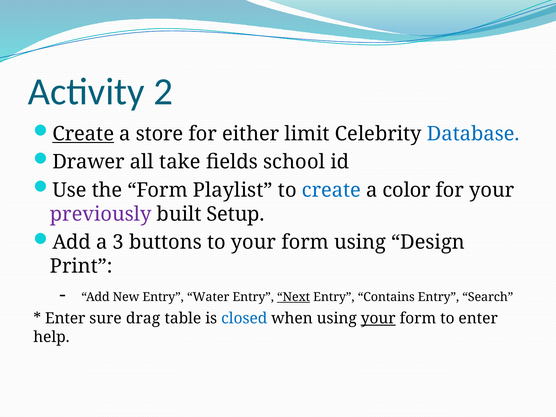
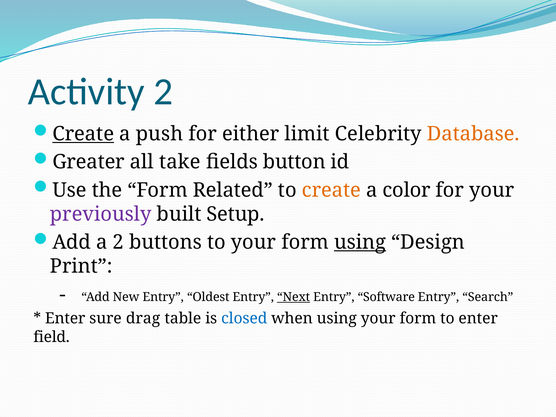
store: store -> push
Database colour: blue -> orange
Drawer: Drawer -> Greater
school: school -> button
Playlist: Playlist -> Related
create at (331, 190) colour: blue -> orange
a 3: 3 -> 2
using at (360, 242) underline: none -> present
Water: Water -> Oldest
Contains: Contains -> Software
your at (378, 318) underline: present -> none
help: help -> field
